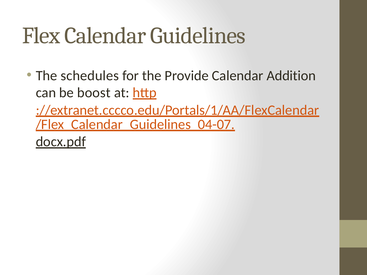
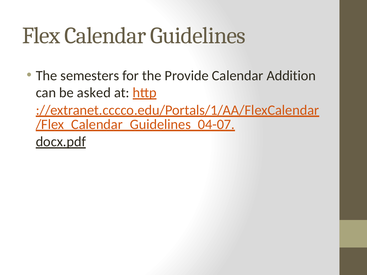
schedules: schedules -> semesters
boost: boost -> asked
